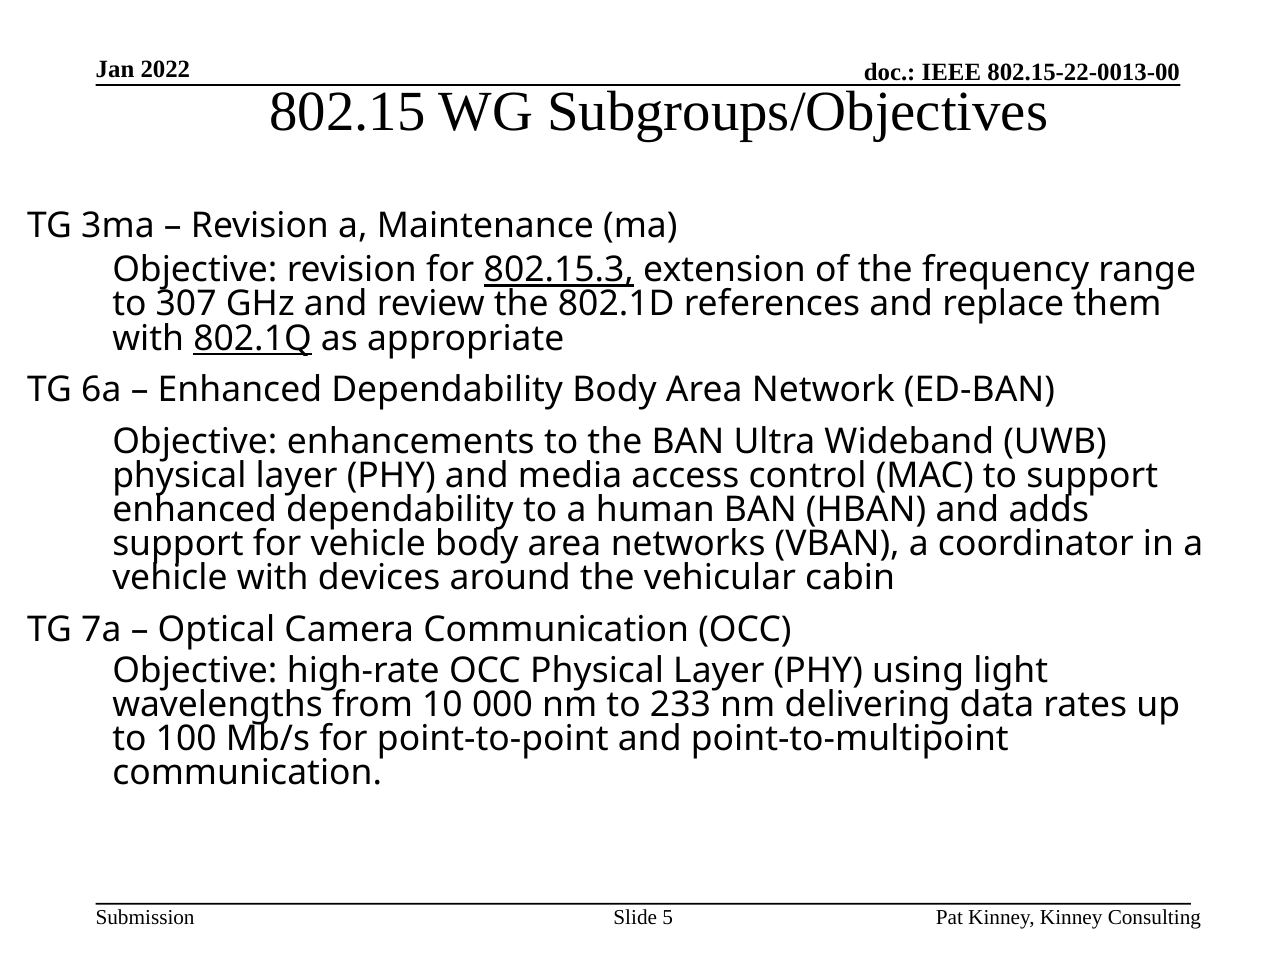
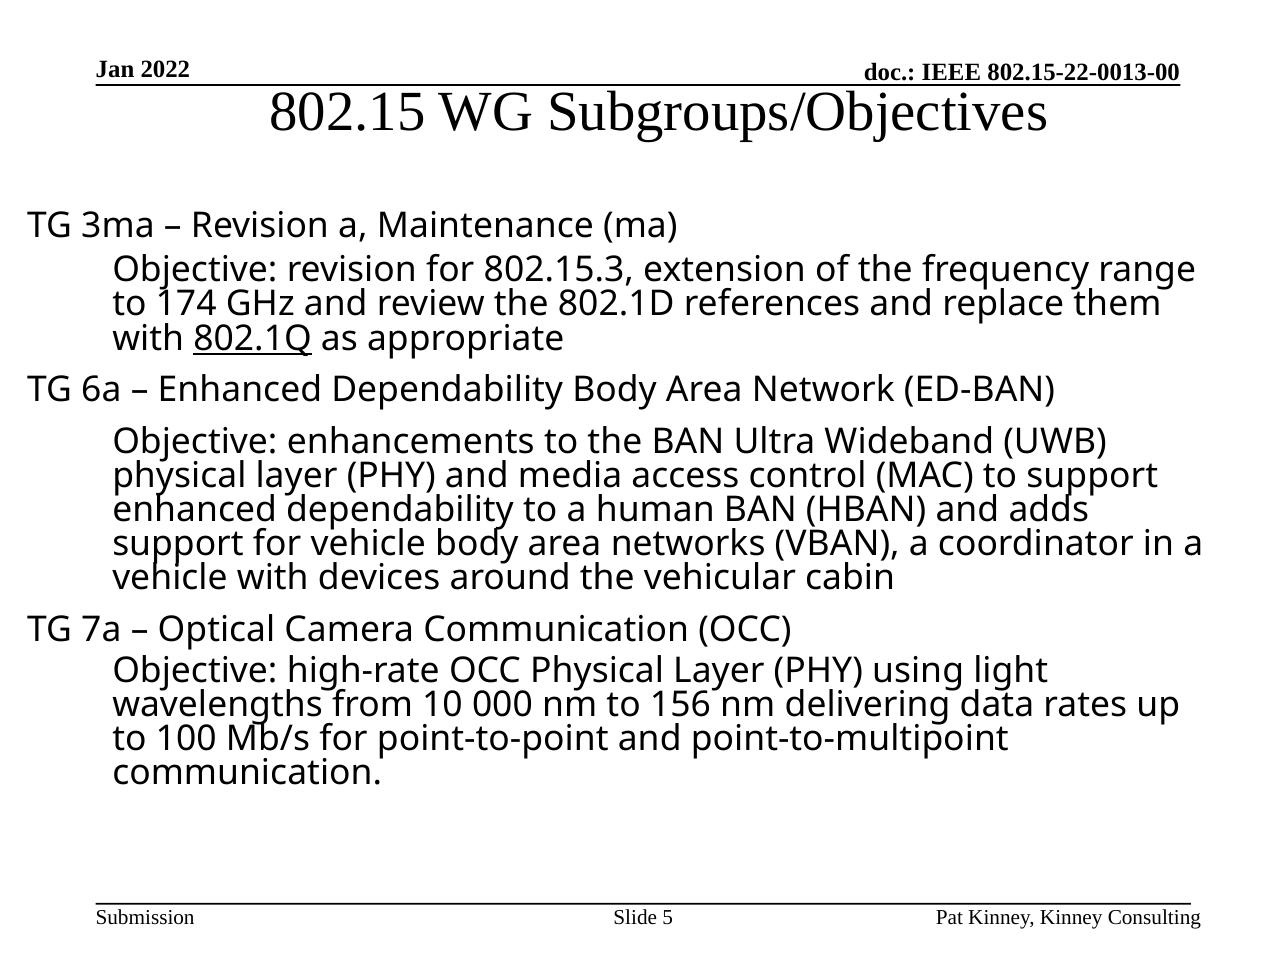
802.15.3 underline: present -> none
307: 307 -> 174
233: 233 -> 156
